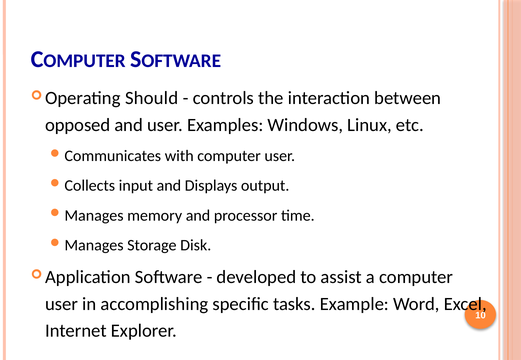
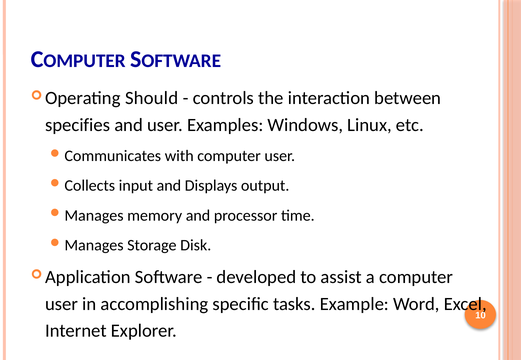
opposed: opposed -> specifies
